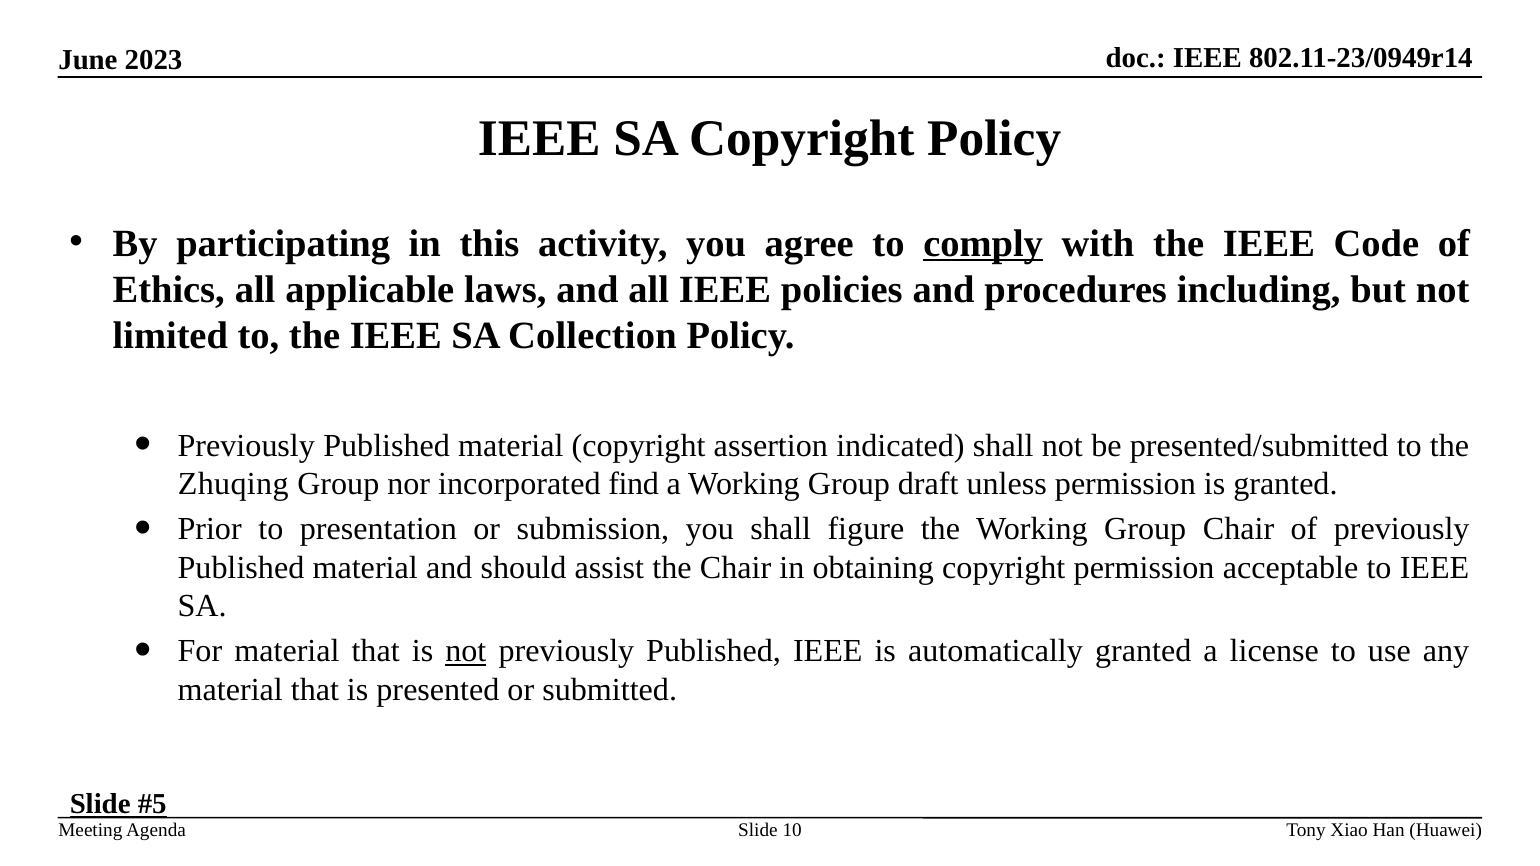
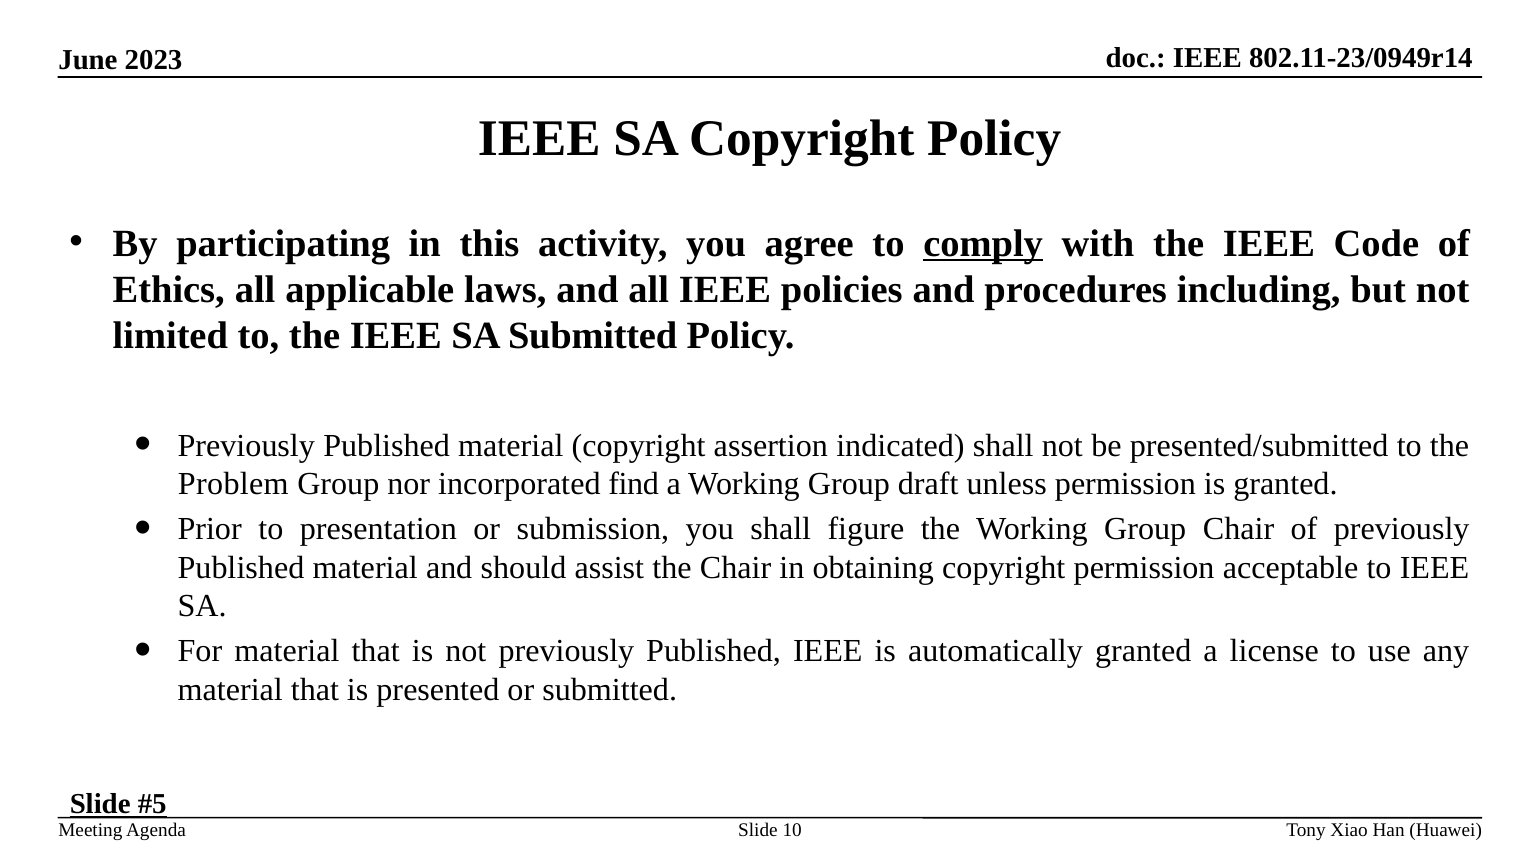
SA Collection: Collection -> Submitted
Zhuqing: Zhuqing -> Problem
not at (466, 651) underline: present -> none
